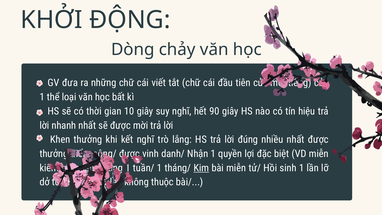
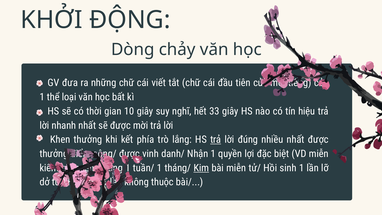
90: 90 -> 33
kết nghĩ: nghĩ -> phía
trả at (216, 140) underline: none -> present
